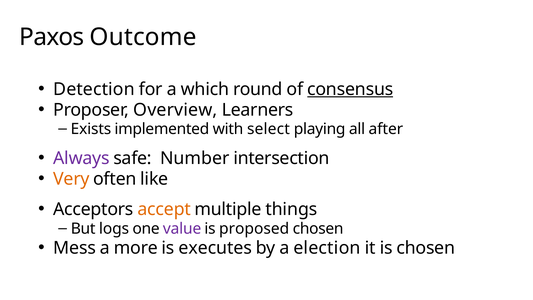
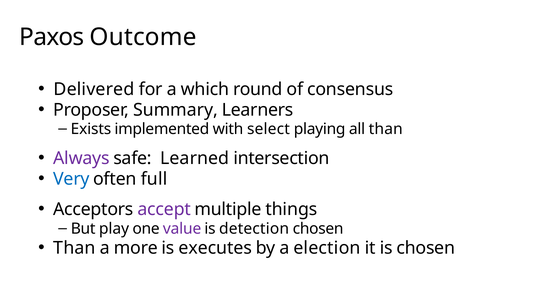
Detection: Detection -> Delivered
consensus underline: present -> none
Overview: Overview -> Summary
all after: after -> than
Number: Number -> Learned
Very colour: orange -> blue
like: like -> full
accept colour: orange -> purple
logs: logs -> play
proposed: proposed -> detection
Mess at (75, 248): Mess -> Than
